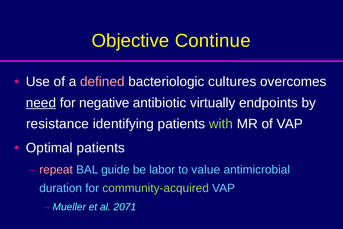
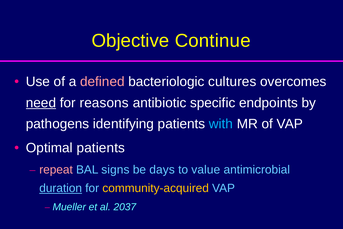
negative: negative -> reasons
virtually: virtually -> specific
resistance: resistance -> pathogens
with colour: light green -> light blue
guide: guide -> signs
labor: labor -> days
duration underline: none -> present
community-acquired colour: light green -> yellow
2071: 2071 -> 2037
